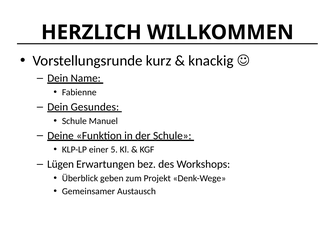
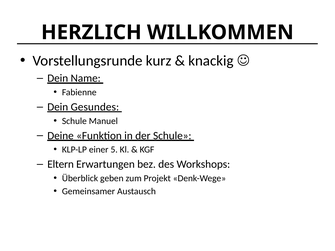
Lügen: Lügen -> Eltern
